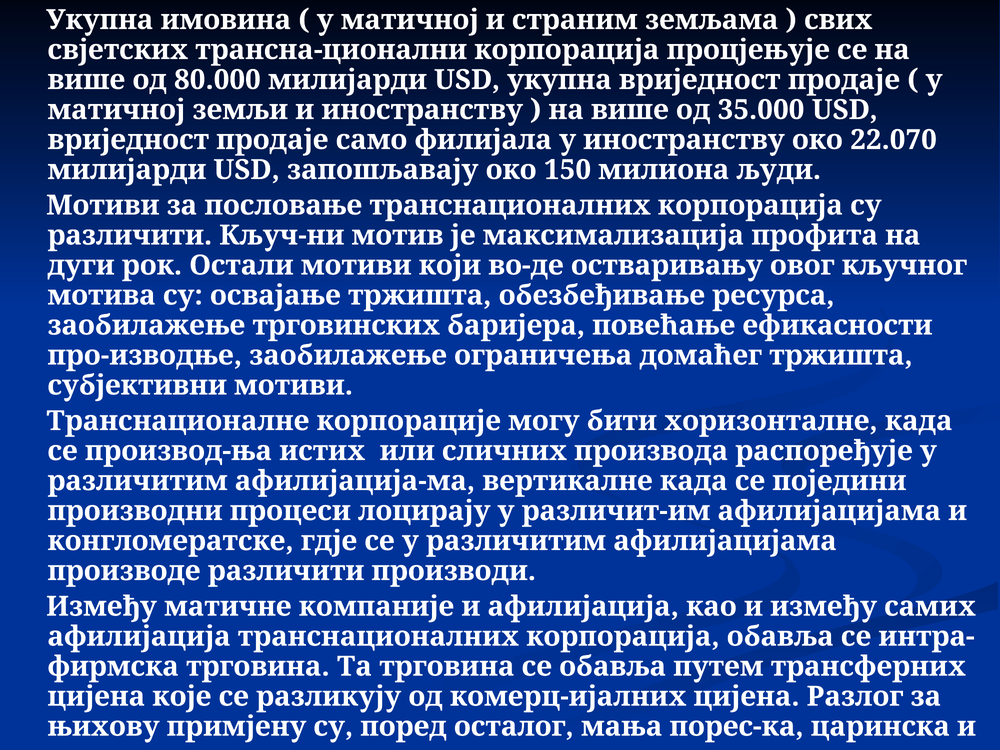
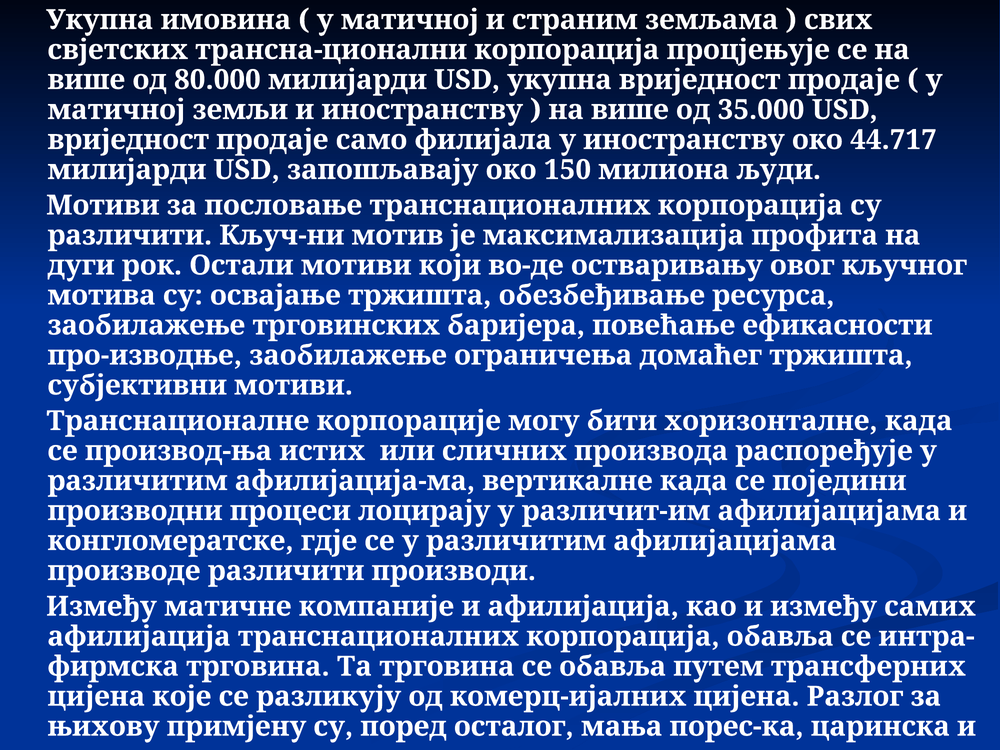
22.070: 22.070 -> 44.717
